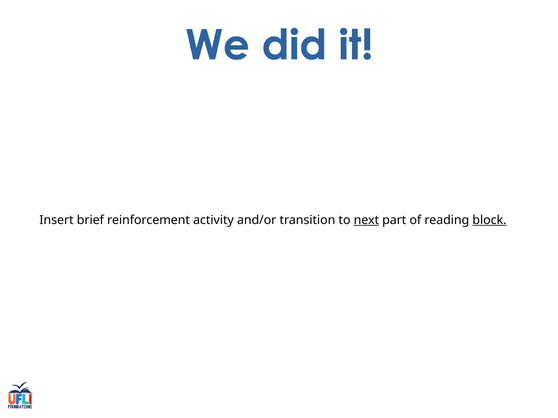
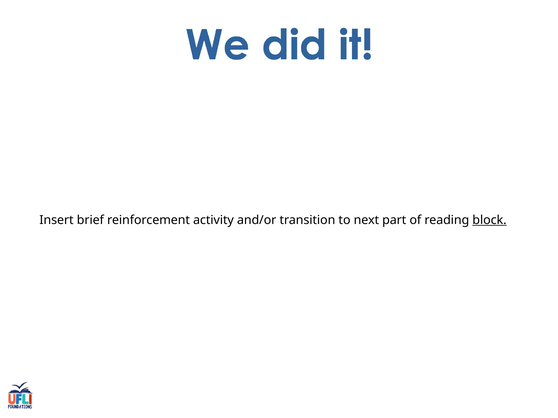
next underline: present -> none
